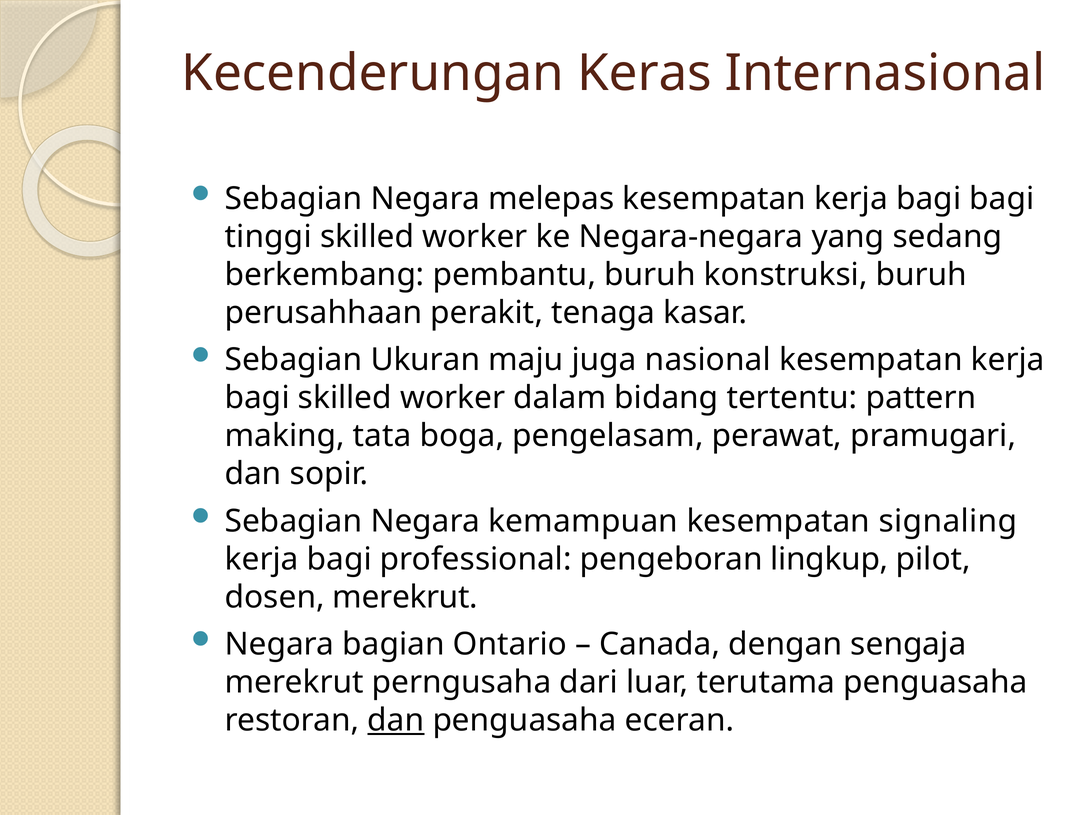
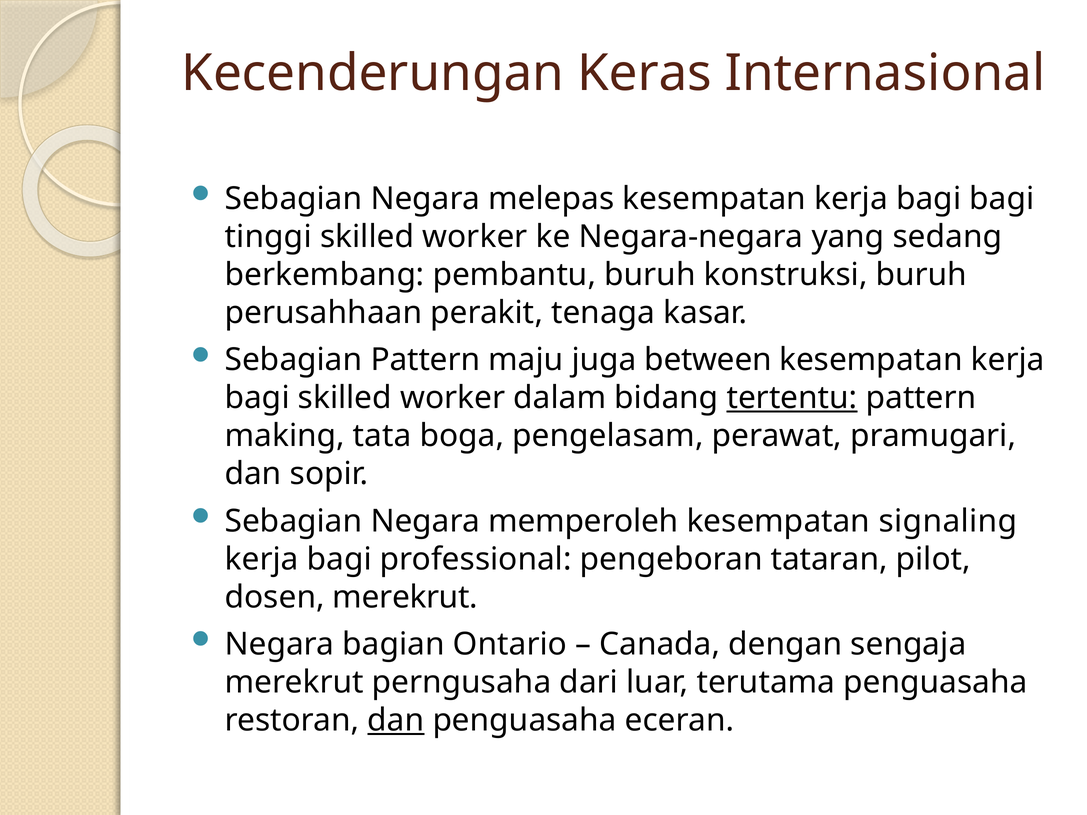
Sebagian Ukuran: Ukuran -> Pattern
nasional: nasional -> between
tertentu underline: none -> present
kemampuan: kemampuan -> memperoleh
lingkup: lingkup -> tataran
